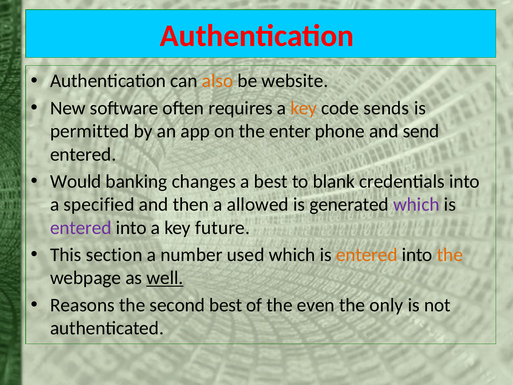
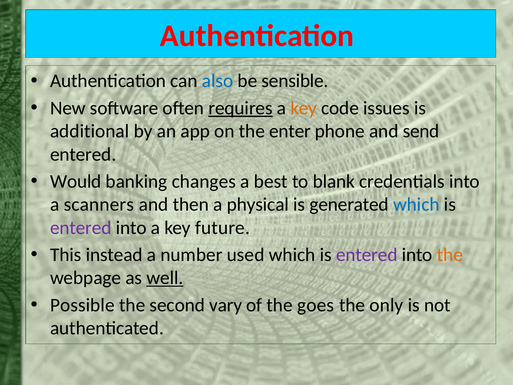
also colour: orange -> blue
website: website -> sensible
requires underline: none -> present
sends: sends -> issues
permitted: permitted -> additional
specified: specified -> scanners
allowed: allowed -> physical
which at (416, 204) colour: purple -> blue
section: section -> instead
entered at (367, 255) colour: orange -> purple
Reasons: Reasons -> Possible
second best: best -> vary
even: even -> goes
